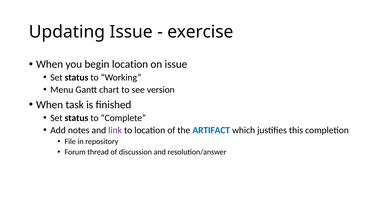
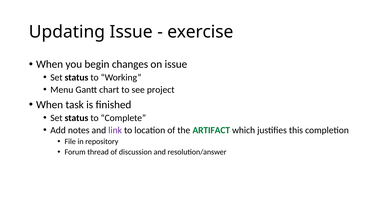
begin location: location -> changes
version: version -> project
ARTIFACT colour: blue -> green
